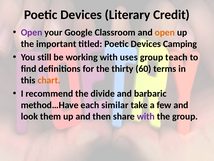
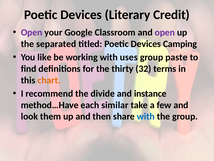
open at (165, 32) colour: orange -> purple
important: important -> separated
still: still -> like
teach: teach -> paste
60: 60 -> 32
barbaric: barbaric -> instance
with at (146, 116) colour: purple -> blue
